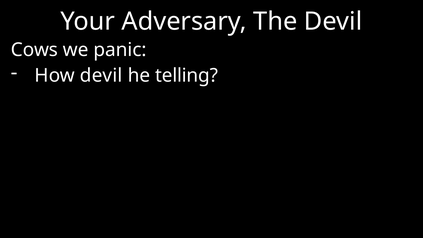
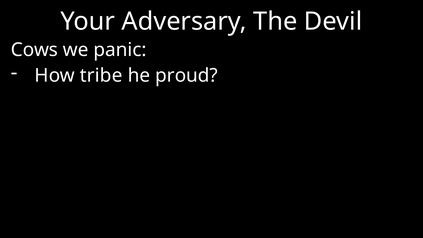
How devil: devil -> tribe
telling: telling -> proud
